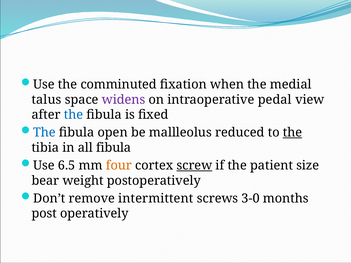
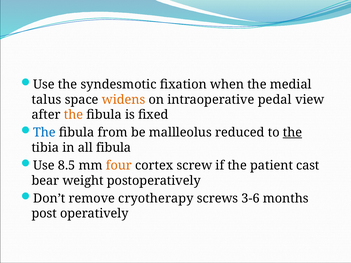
comminuted: comminuted -> syndesmotic
widens colour: purple -> orange
the at (74, 115) colour: blue -> orange
open: open -> from
6.5: 6.5 -> 8.5
screw underline: present -> none
size: size -> cast
intermittent: intermittent -> cryotherapy
3-0: 3-0 -> 3-6
